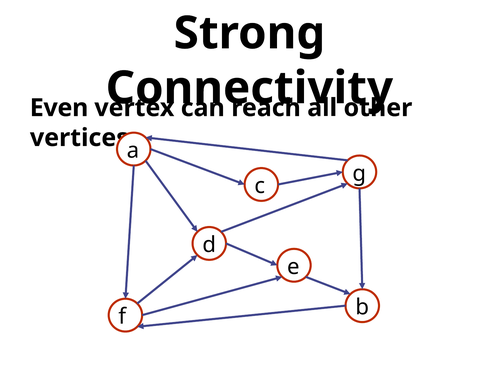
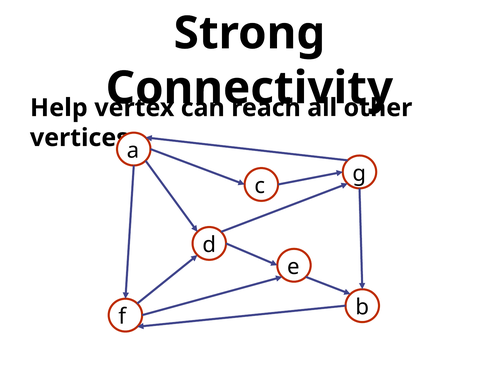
Even: Even -> Help
